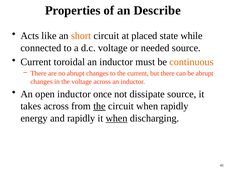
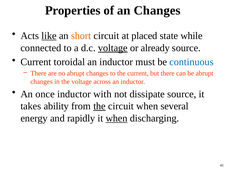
an Describe: Describe -> Changes
like underline: none -> present
voltage at (113, 48) underline: none -> present
needed: needed -> already
continuous colour: orange -> blue
open: open -> once
once: once -> with
takes across: across -> ability
when rapidly: rapidly -> several
